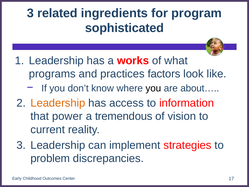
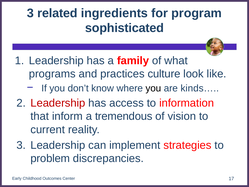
works: works -> family
factors: factors -> culture
about…: about… -> kinds…
Leadership at (58, 103) colour: orange -> red
power: power -> inform
